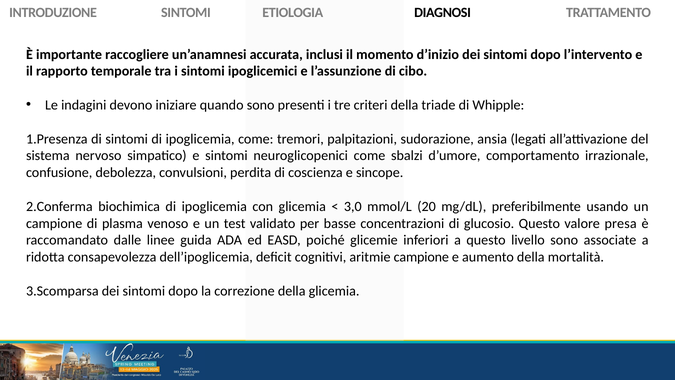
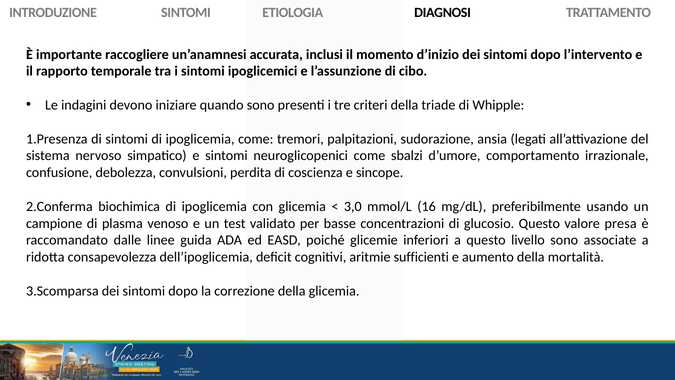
20: 20 -> 16
aritmie campione: campione -> sufficienti
